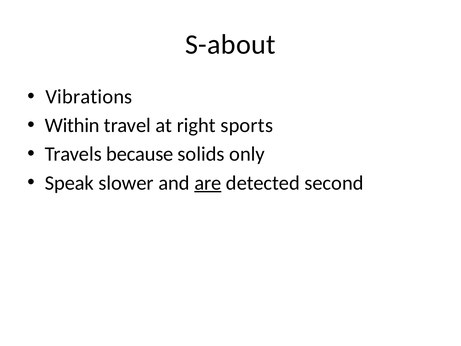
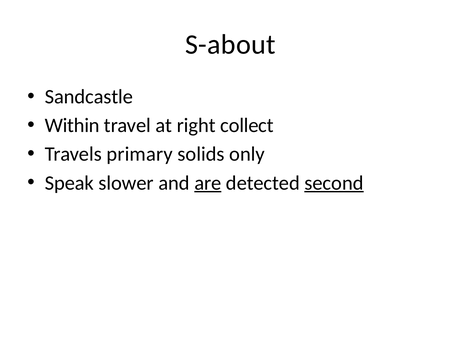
Vibrations: Vibrations -> Sandcastle
sports: sports -> collect
because: because -> primary
second underline: none -> present
